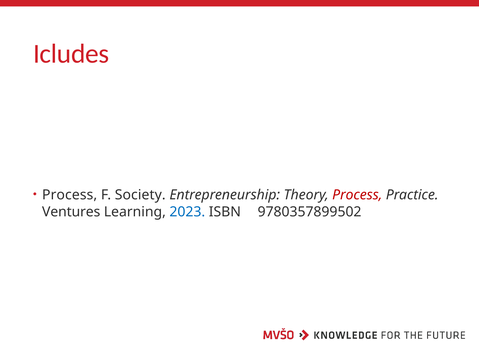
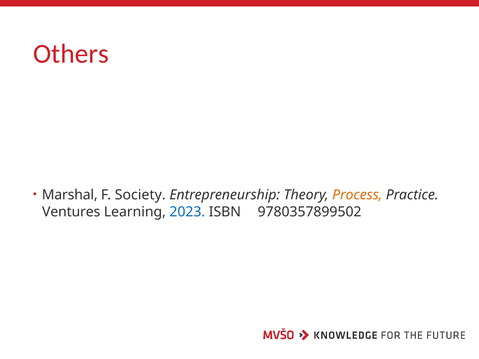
Icludes: Icludes -> Others
Process at (70, 195): Process -> Marshal
Process at (357, 195) colour: red -> orange
